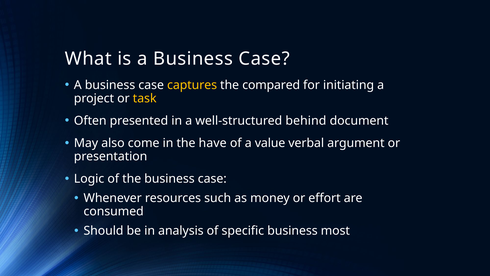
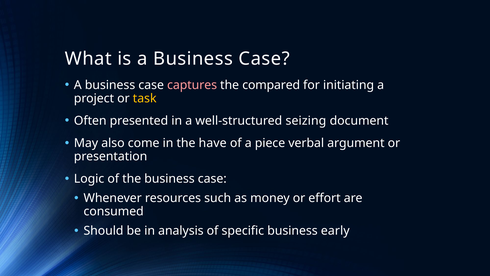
captures colour: yellow -> pink
behind: behind -> seizing
value: value -> piece
most: most -> early
